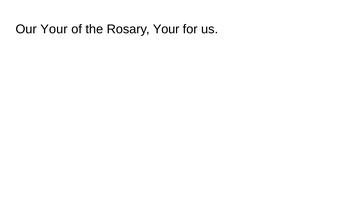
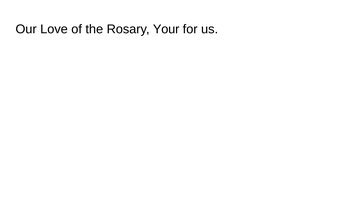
Our Your: Your -> Love
